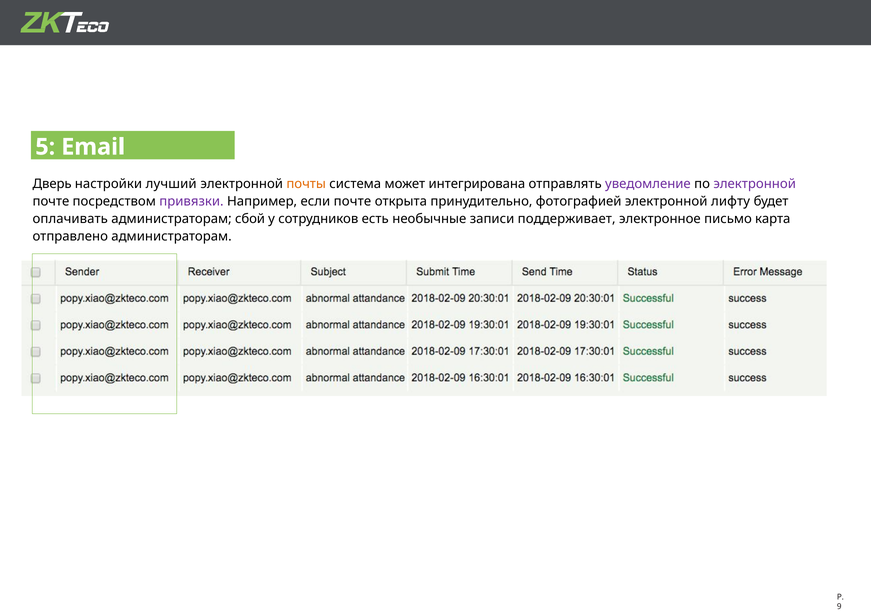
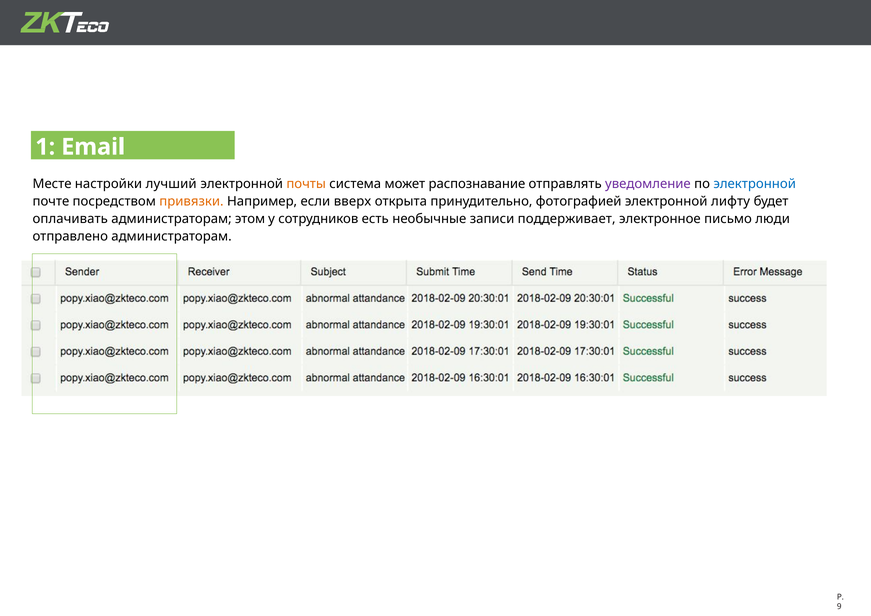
5: 5 -> 1
Дверь: Дверь -> Месте
интегрирована: интегрирована -> распознавание
электронной at (755, 184) colour: purple -> blue
привязки colour: purple -> orange
если почте: почте -> вверх
сбой: сбой -> этом
карта: карта -> люди
